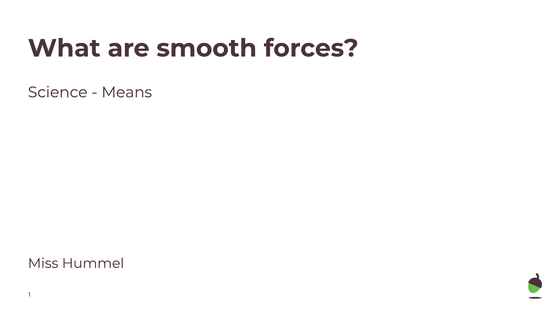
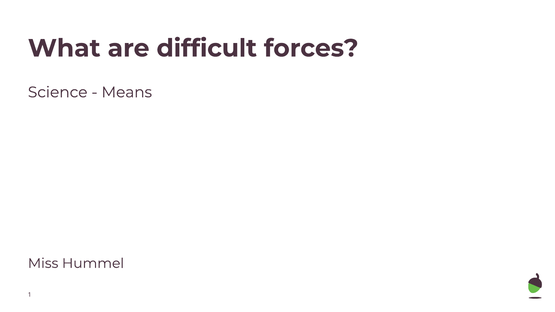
smooth: smooth -> difficult
